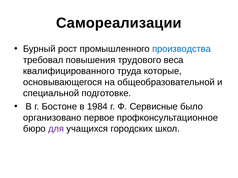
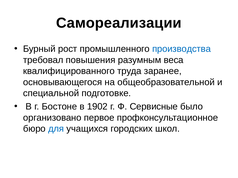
трудового: трудового -> разумным
которые: которые -> заранее
1984: 1984 -> 1902
для colour: purple -> blue
